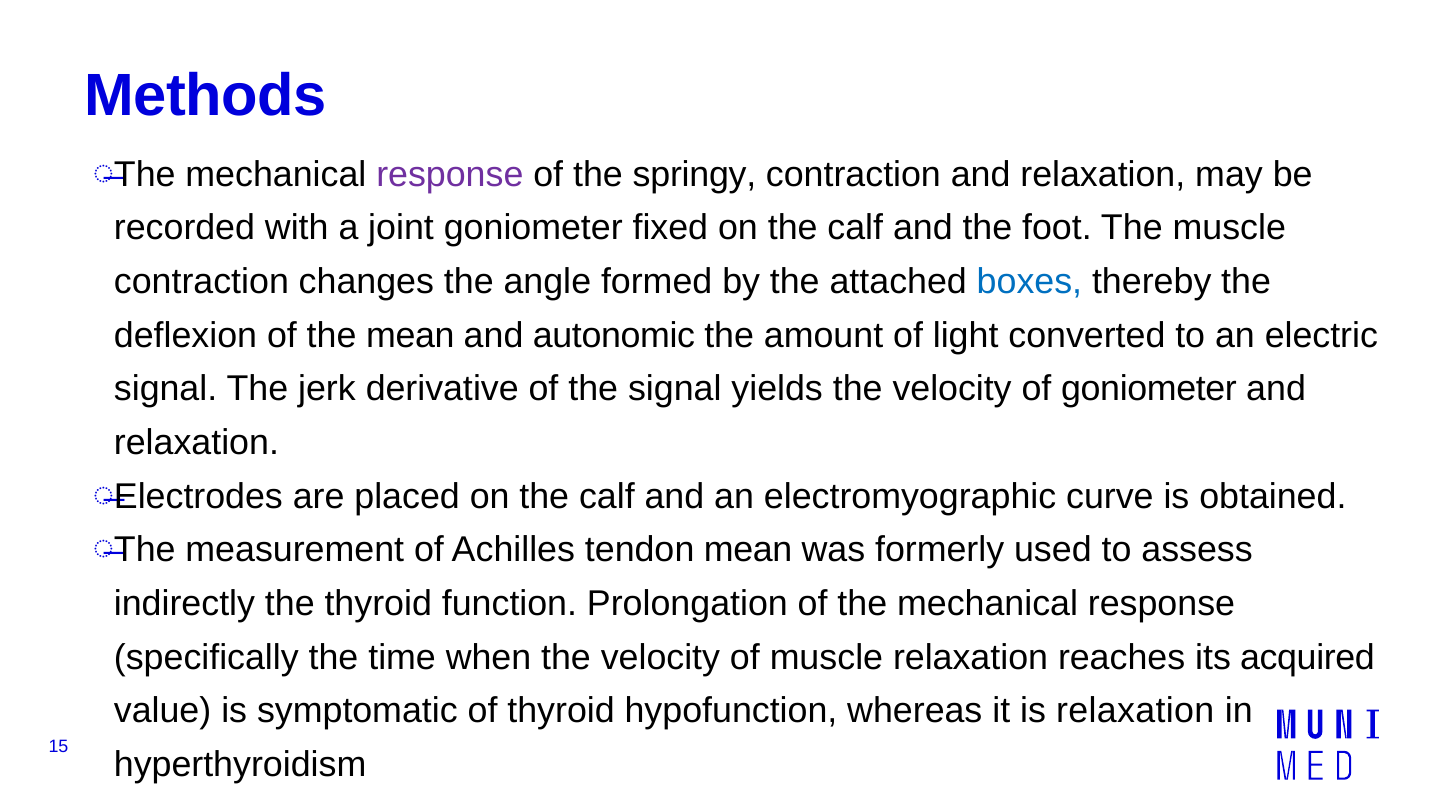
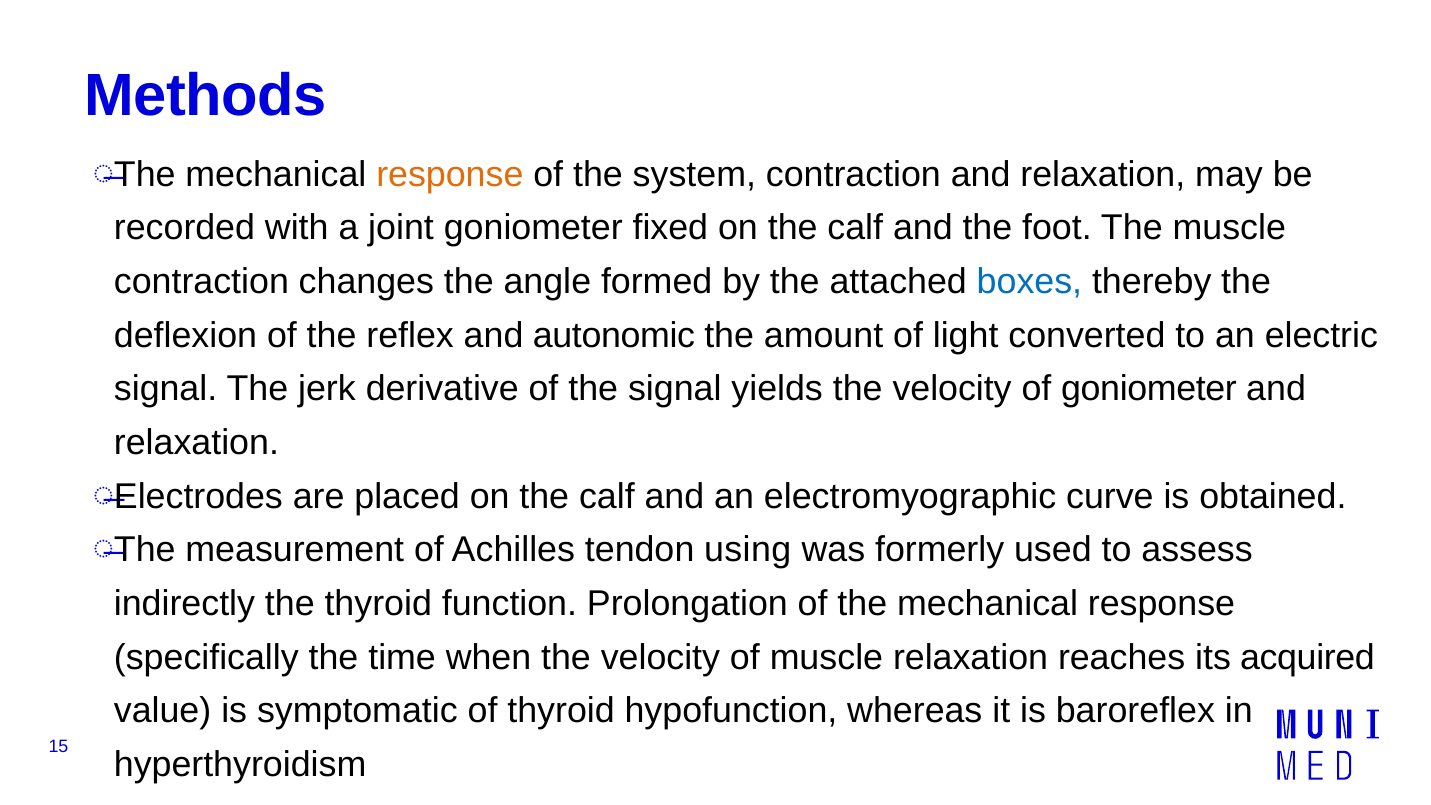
response at (450, 174) colour: purple -> orange
springy: springy -> system
the mean: mean -> reflex
tendon mean: mean -> using
is relaxation: relaxation -> baroreflex
